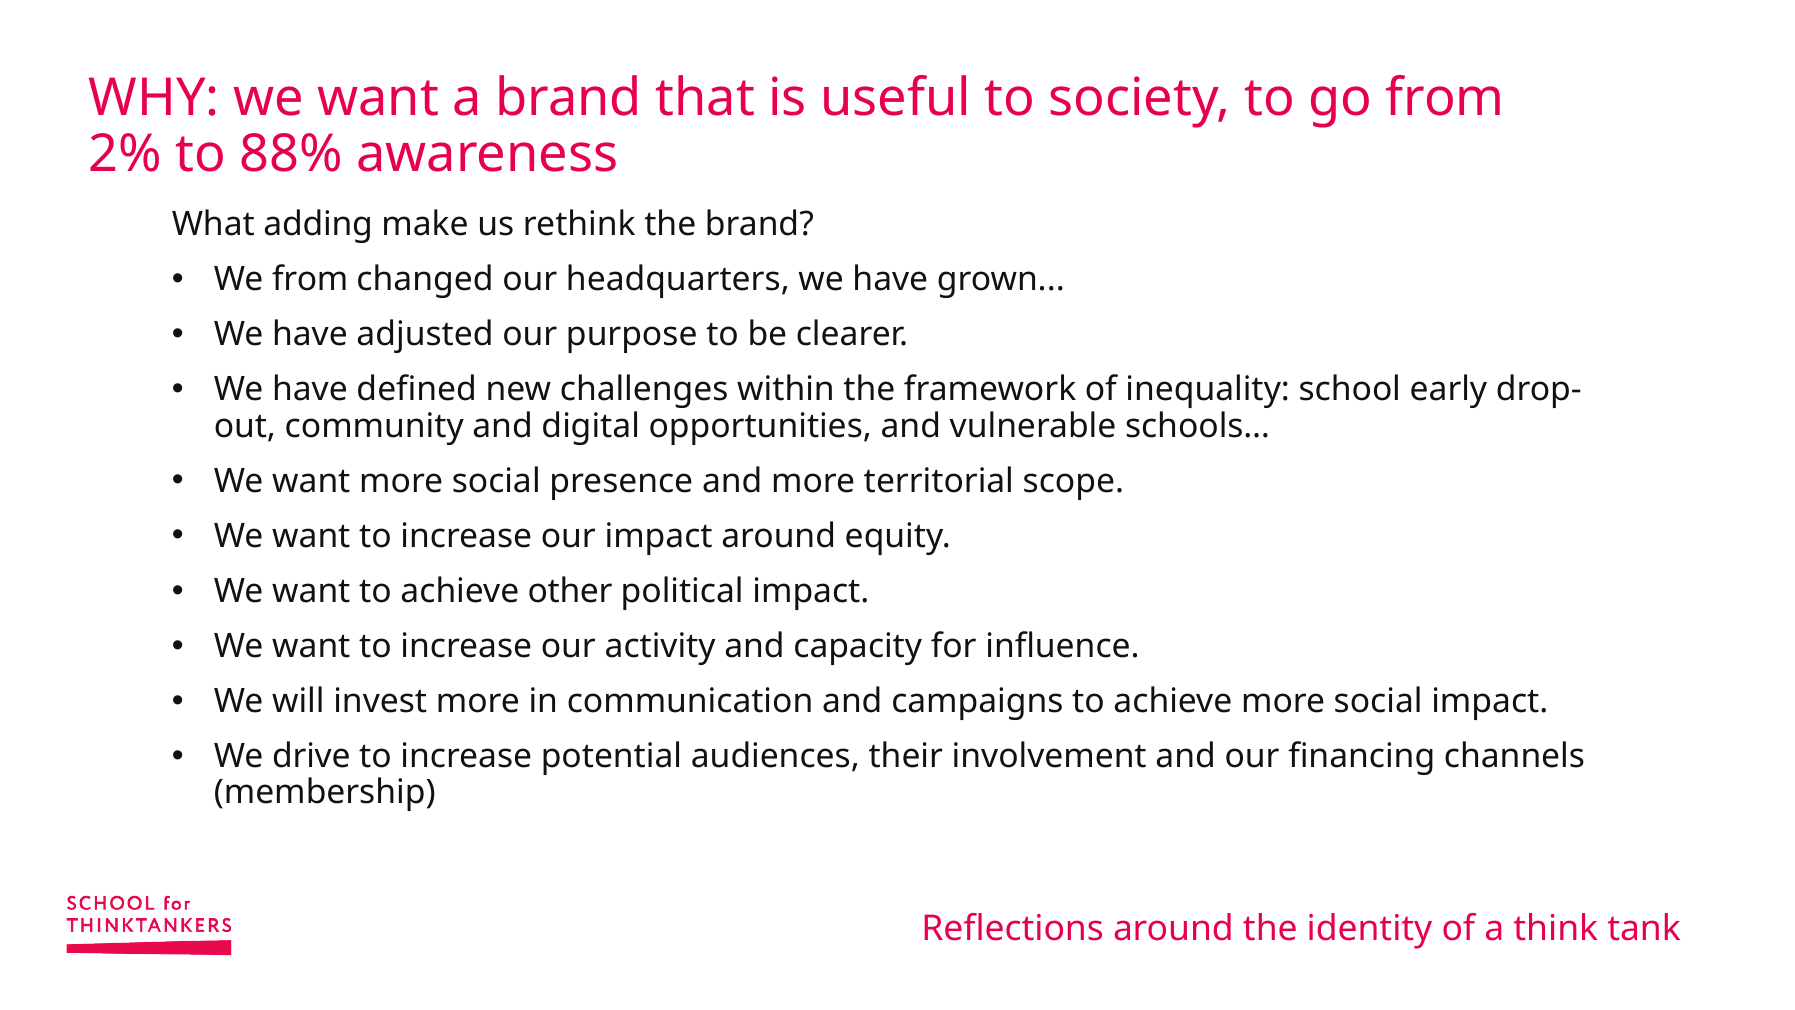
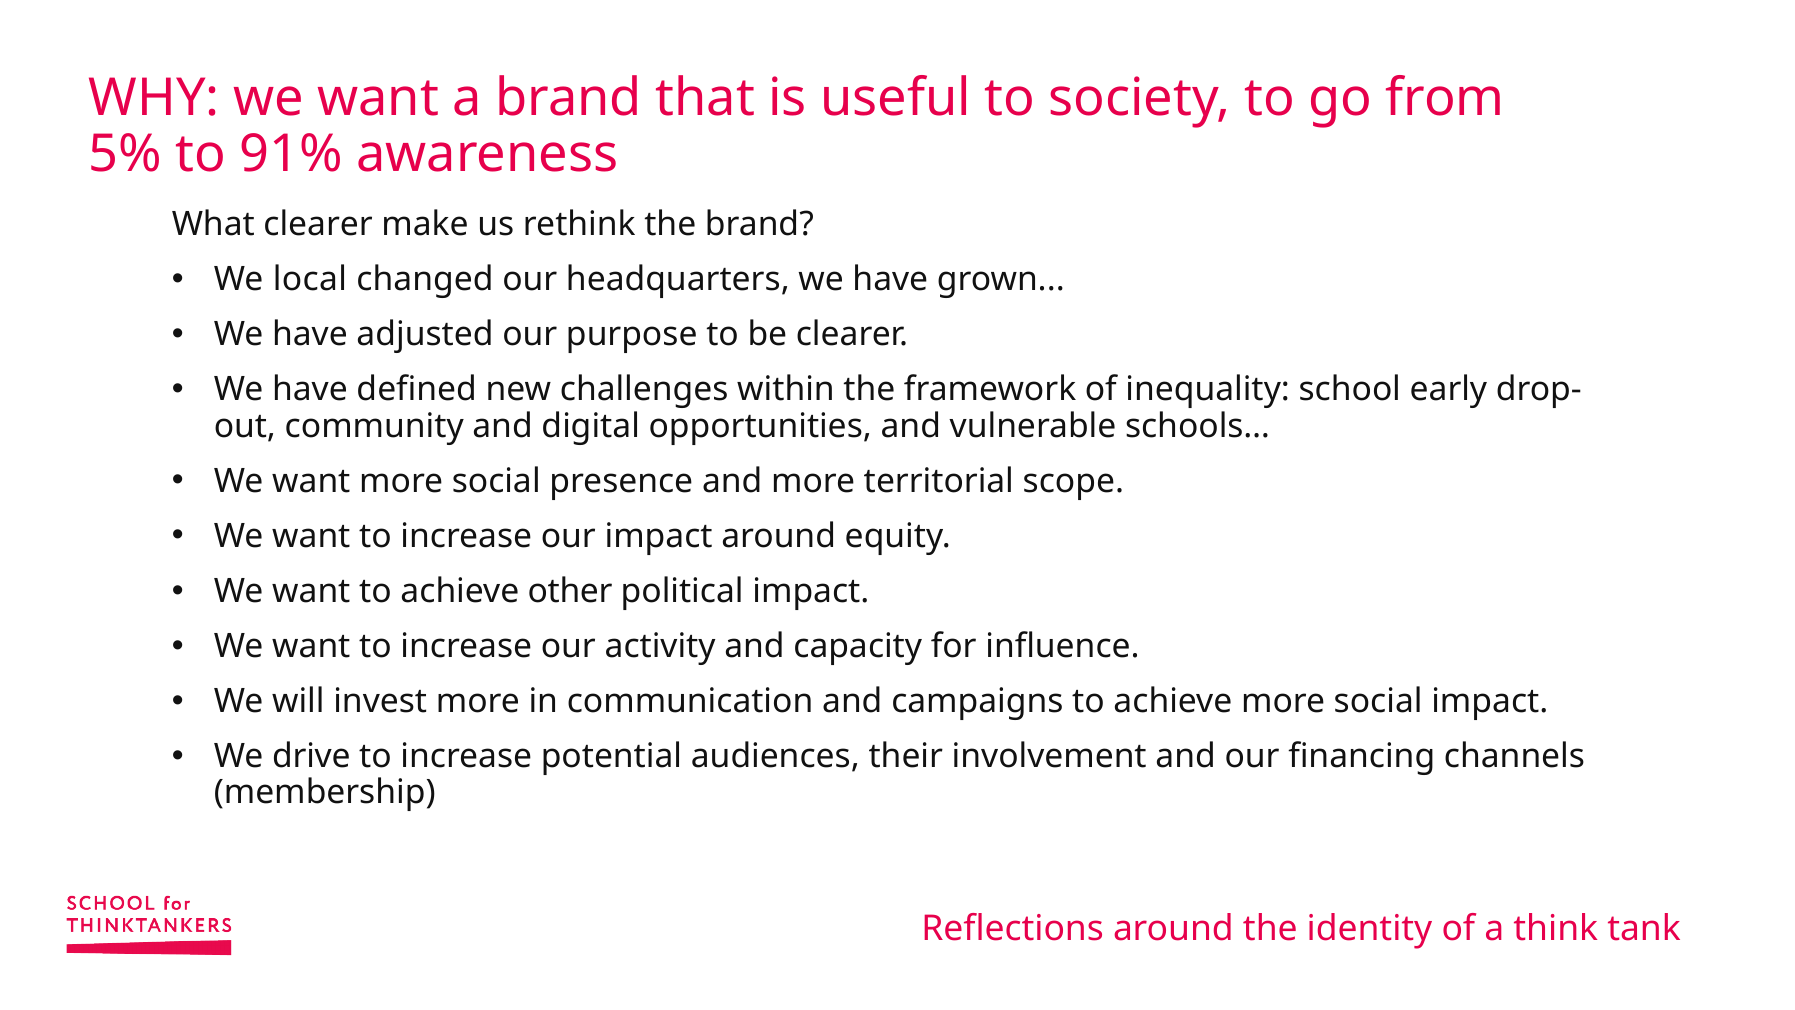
2%: 2% -> 5%
88%: 88% -> 91%
What adding: adding -> clearer
We from: from -> local
